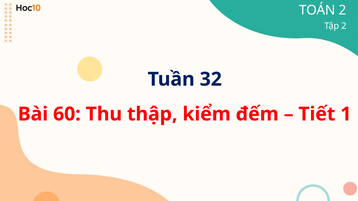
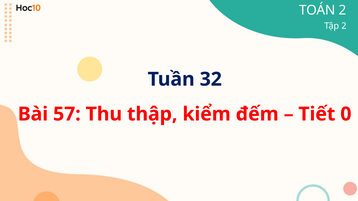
60: 60 -> 57
1: 1 -> 0
